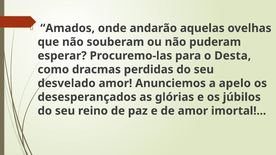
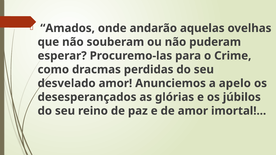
Desta: Desta -> Crime
